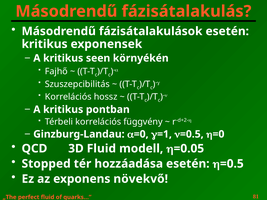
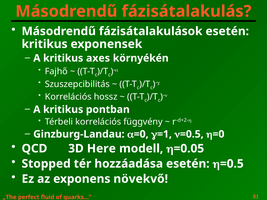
seen: seen -> axes
3D Fluid: Fluid -> Here
